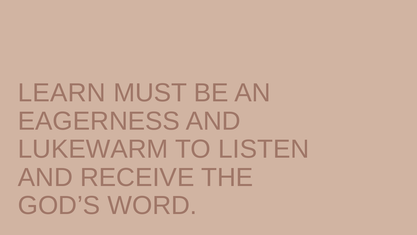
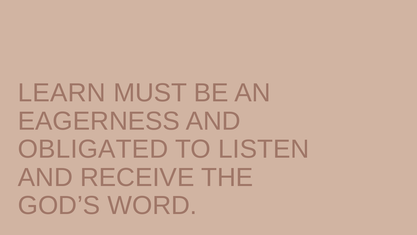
LUKEWARM: LUKEWARM -> OBLIGATED
